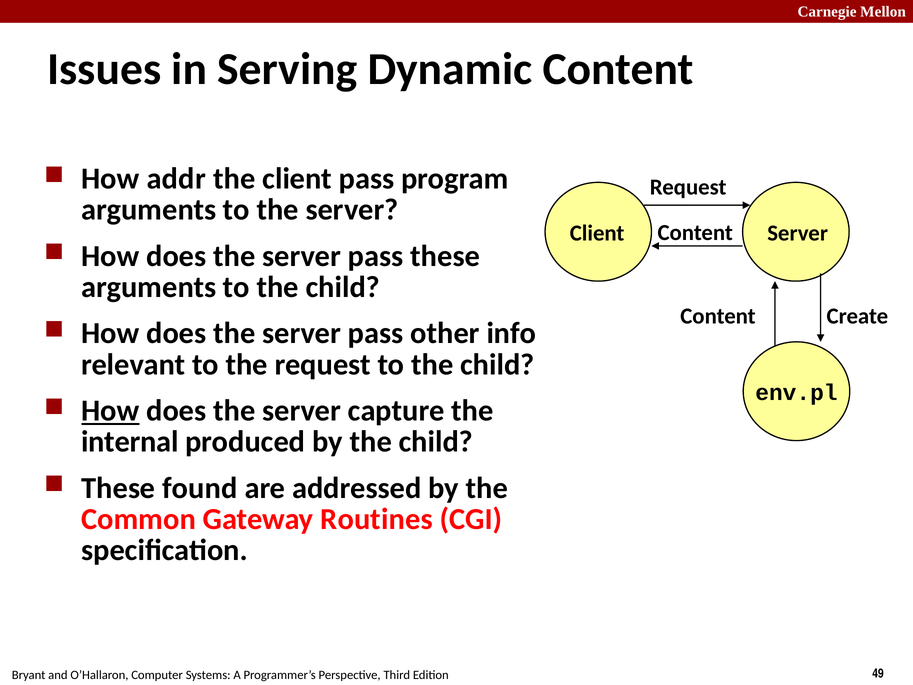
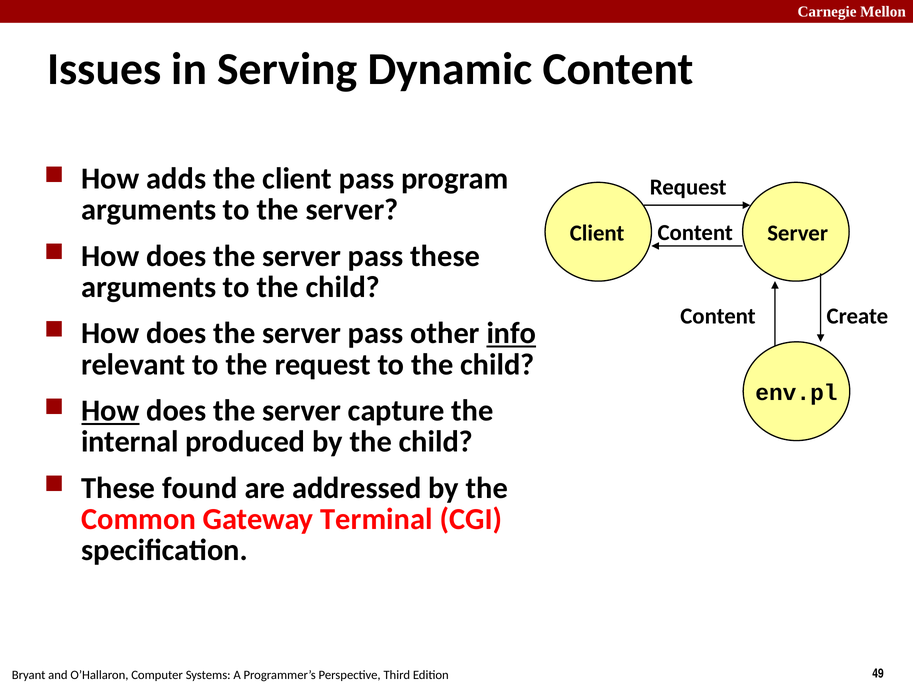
addr: addr -> adds
info underline: none -> present
Routines: Routines -> Terminal
